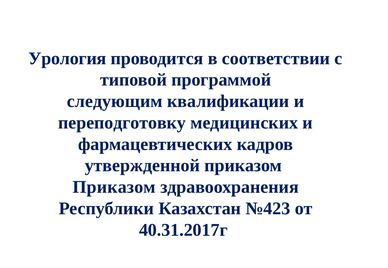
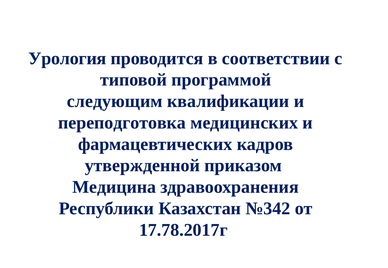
переподготовку: переподготовку -> переподготовка
Приказом at (114, 187): Приказом -> Медицина
№423: №423 -> №342
40.31.2017г: 40.31.2017г -> 17.78.2017г
